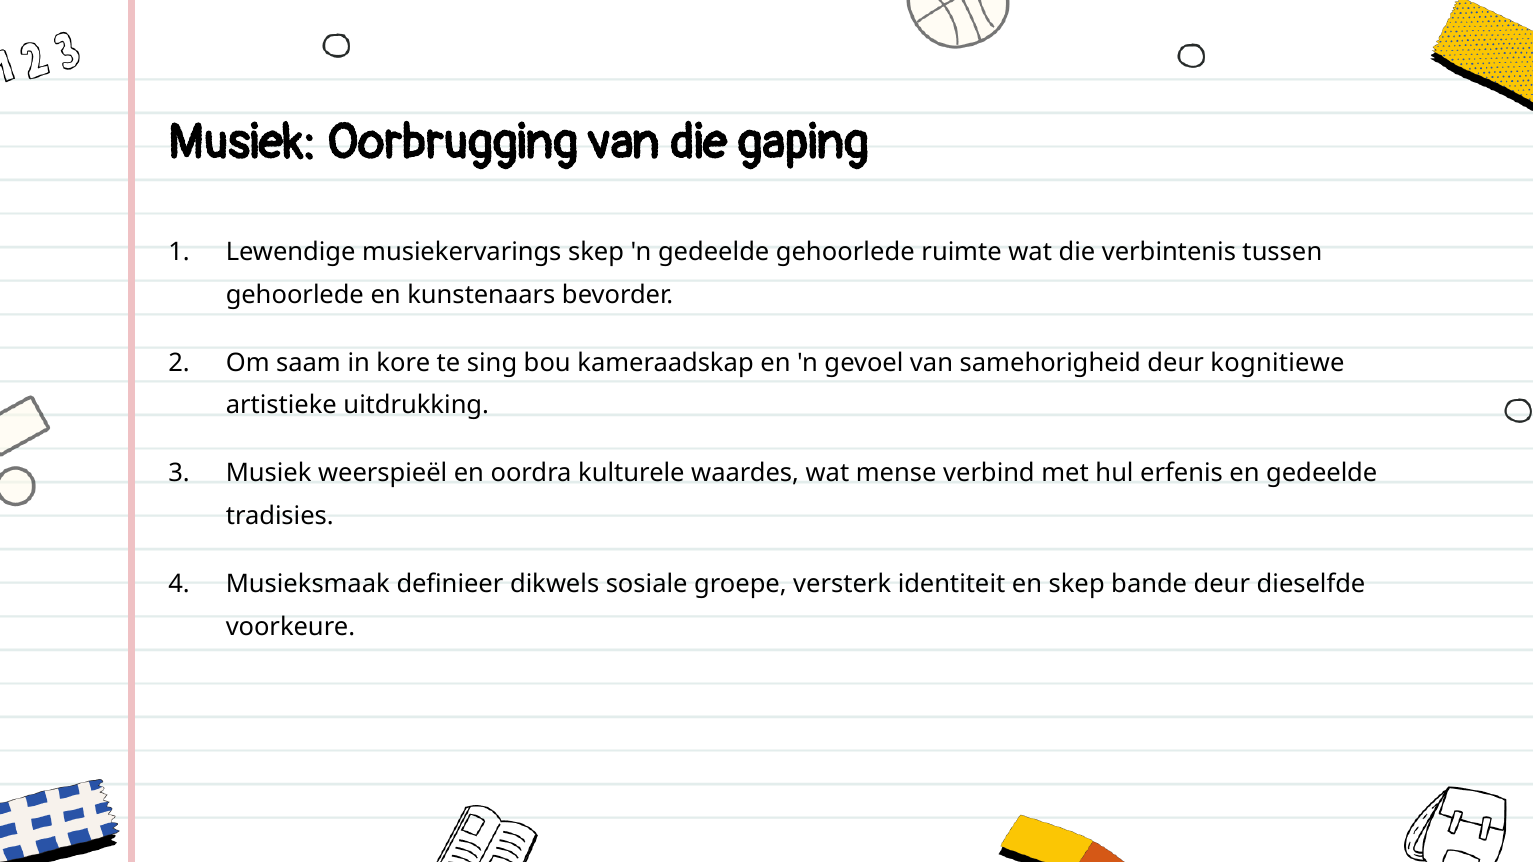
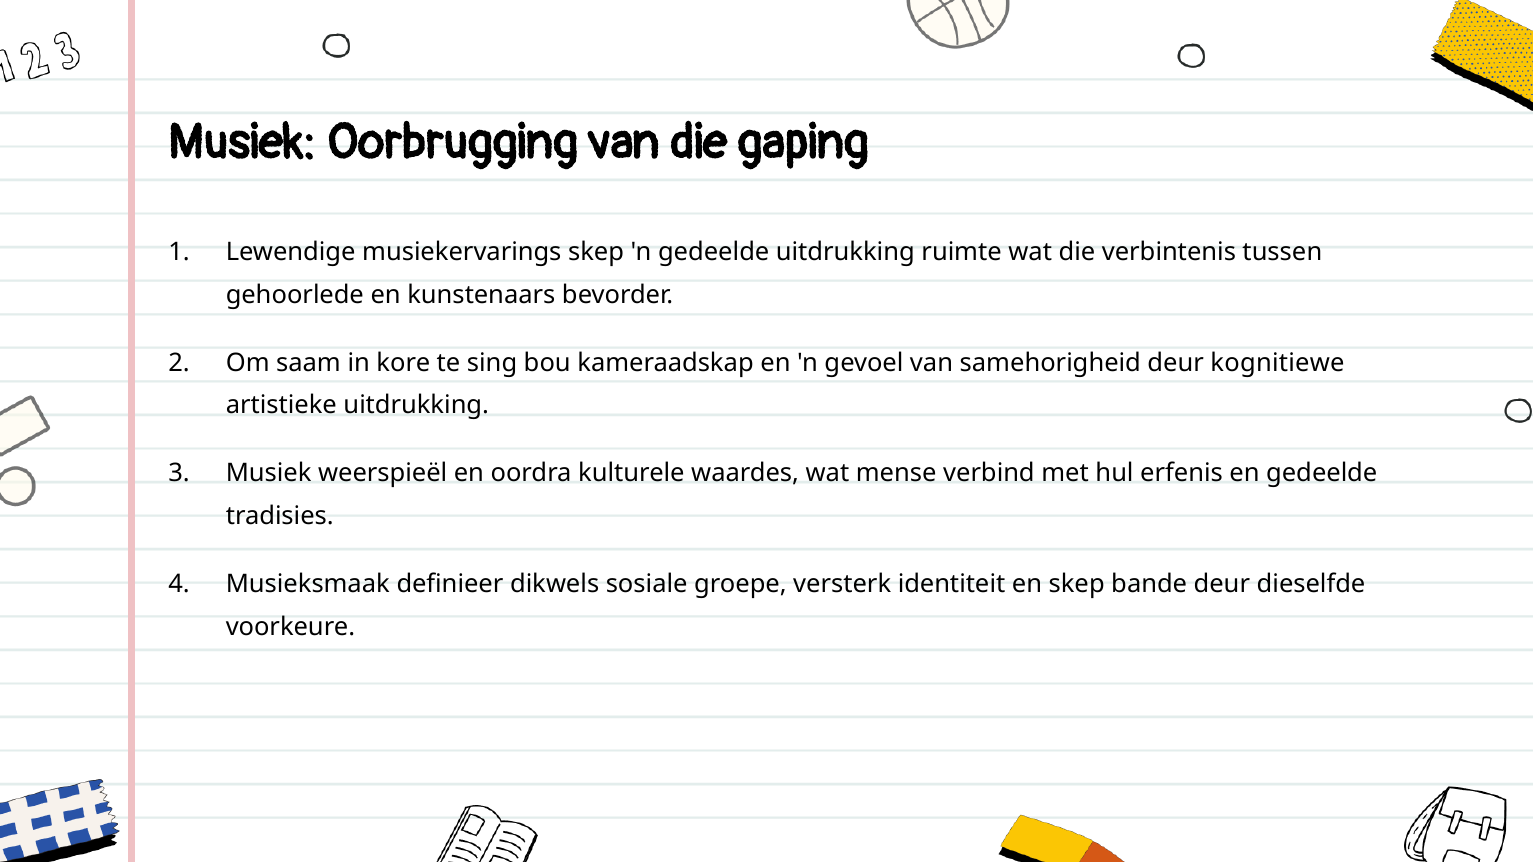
gedeelde gehoorlede: gehoorlede -> uitdrukking
